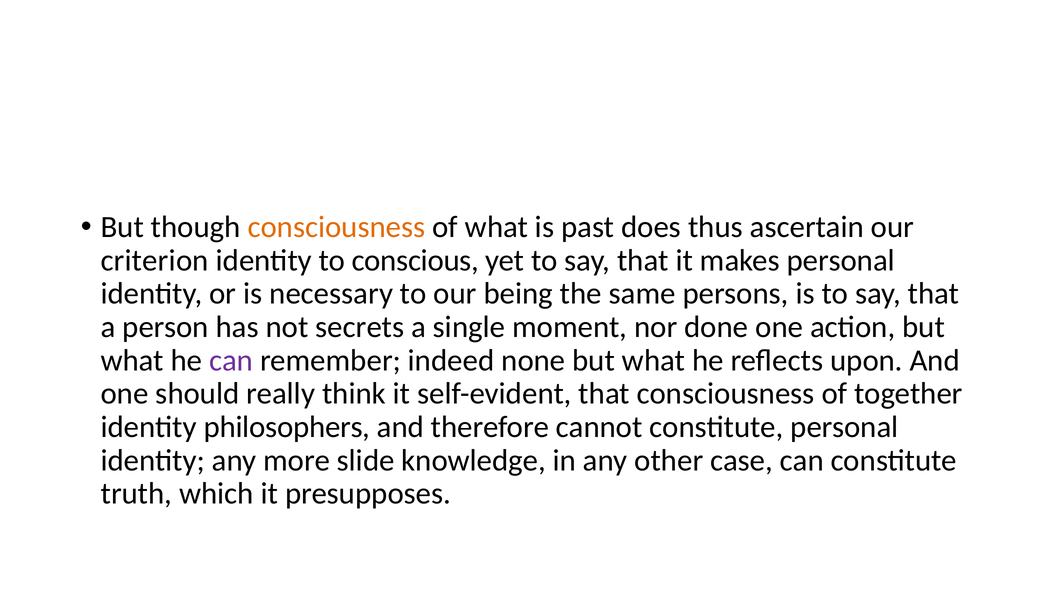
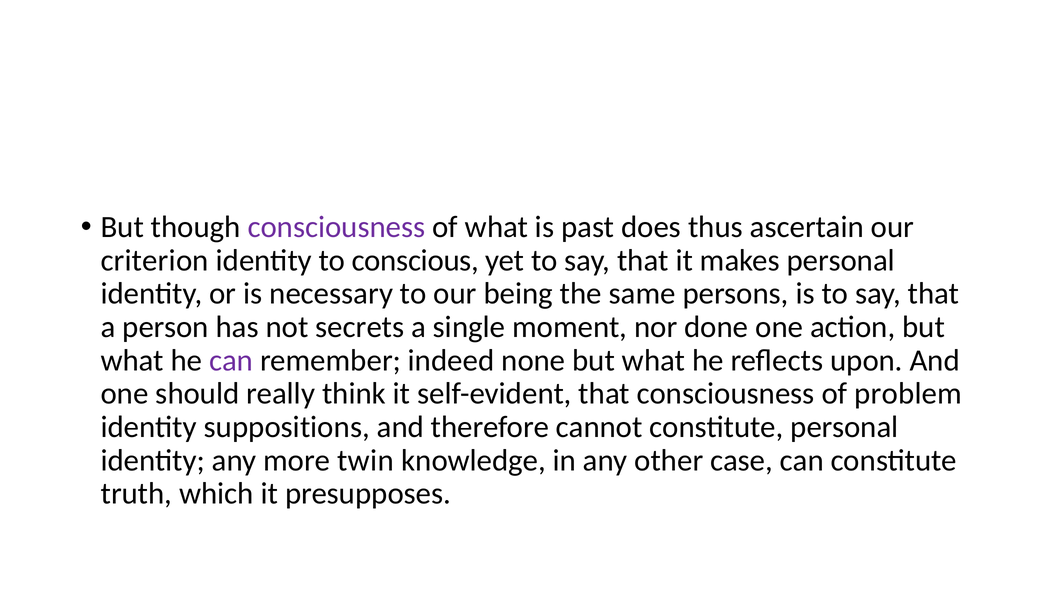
consciousness at (336, 227) colour: orange -> purple
together: together -> problem
philosophers: philosophers -> suppositions
slide: slide -> twin
